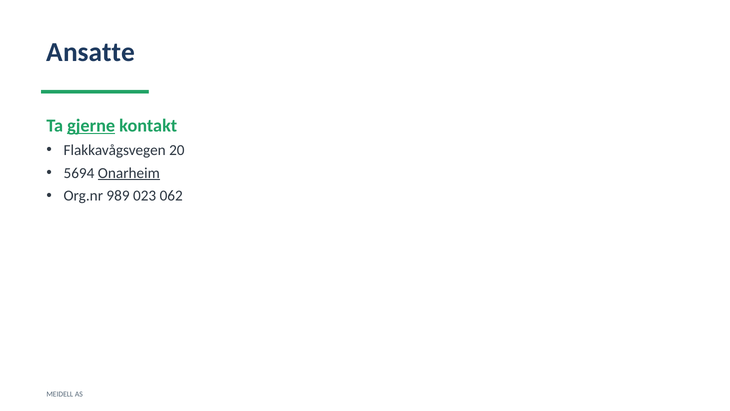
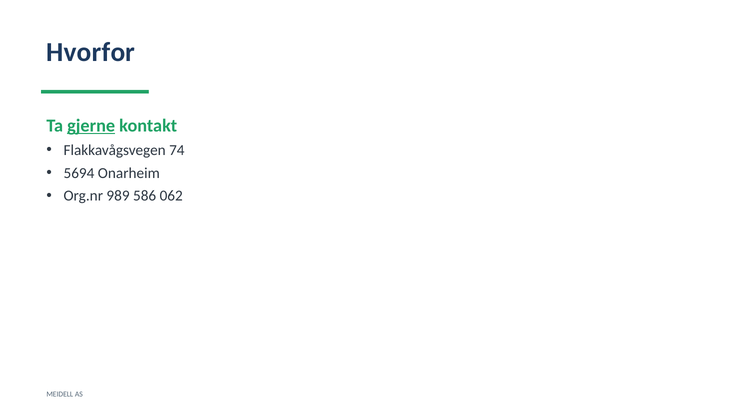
Ansatte: Ansatte -> Hvorfor
20: 20 -> 74
Onarheim underline: present -> none
023: 023 -> 586
